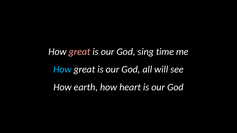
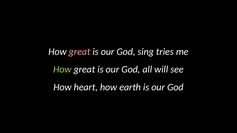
time: time -> tries
How at (62, 70) colour: light blue -> light green
earth: earth -> heart
heart: heart -> earth
